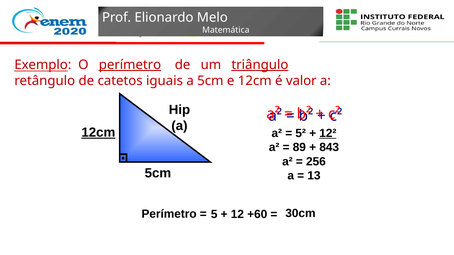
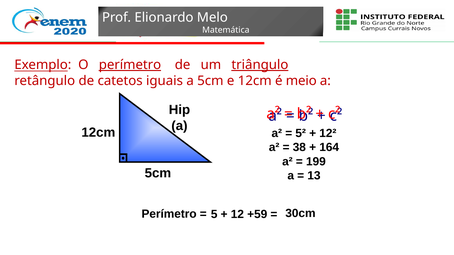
valor: valor -> meio
12cm at (98, 133) underline: present -> none
12² underline: present -> none
89: 89 -> 38
843: 843 -> 164
256: 256 -> 199
+60: +60 -> +59
